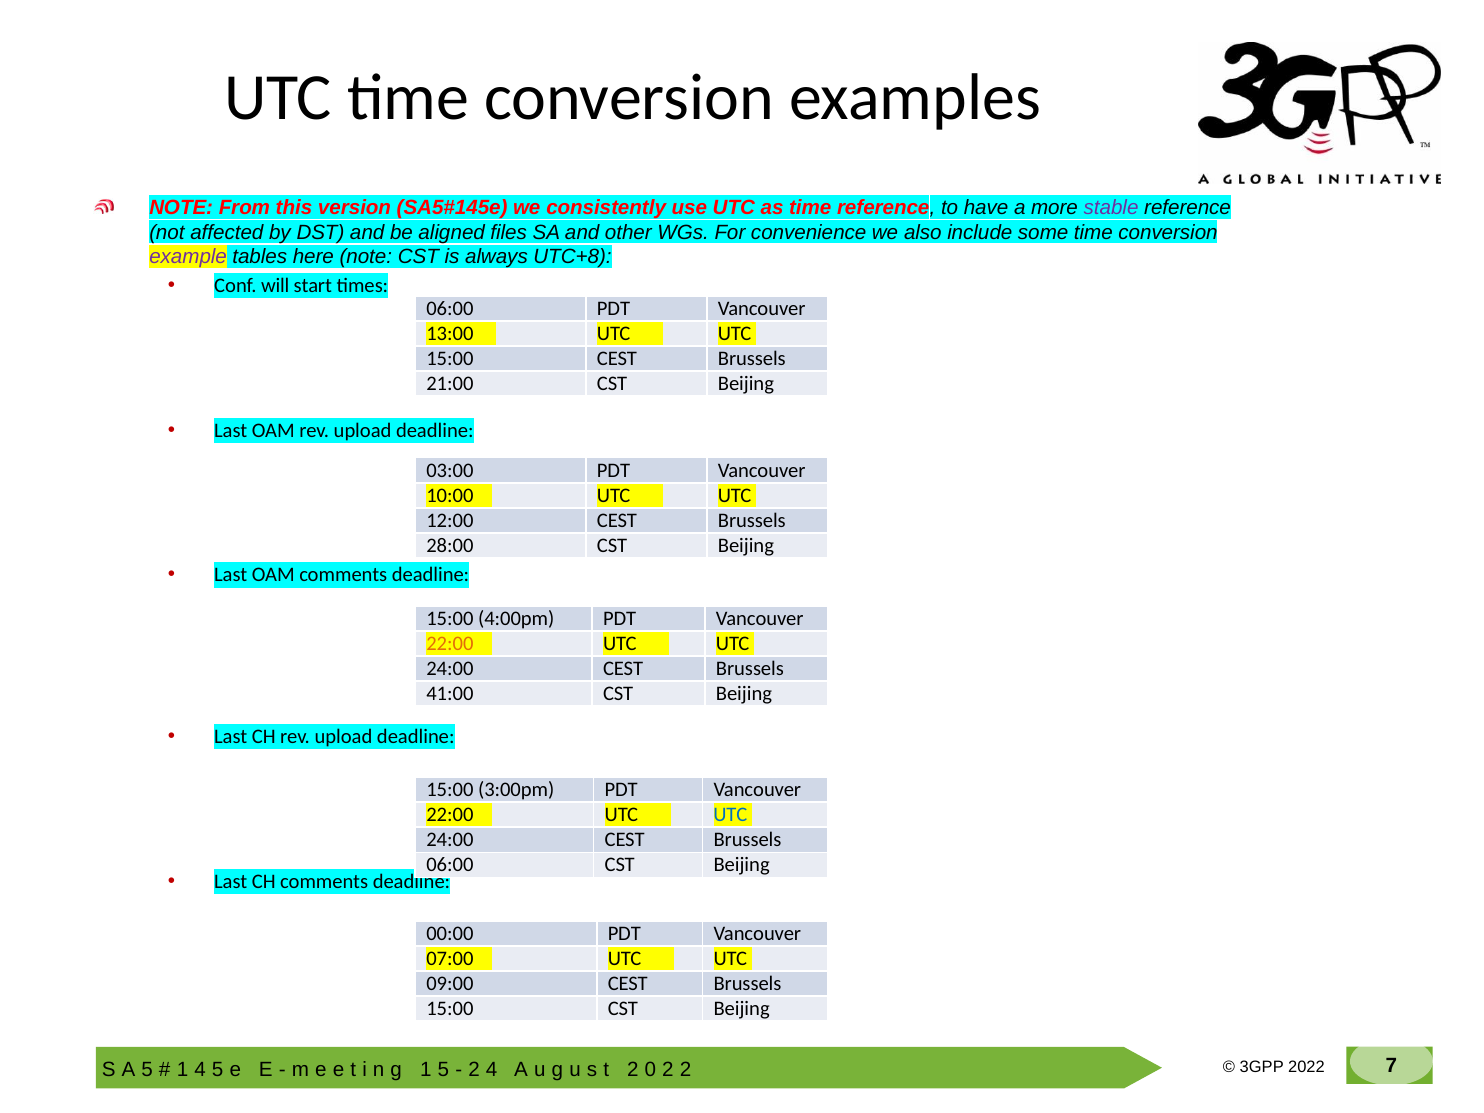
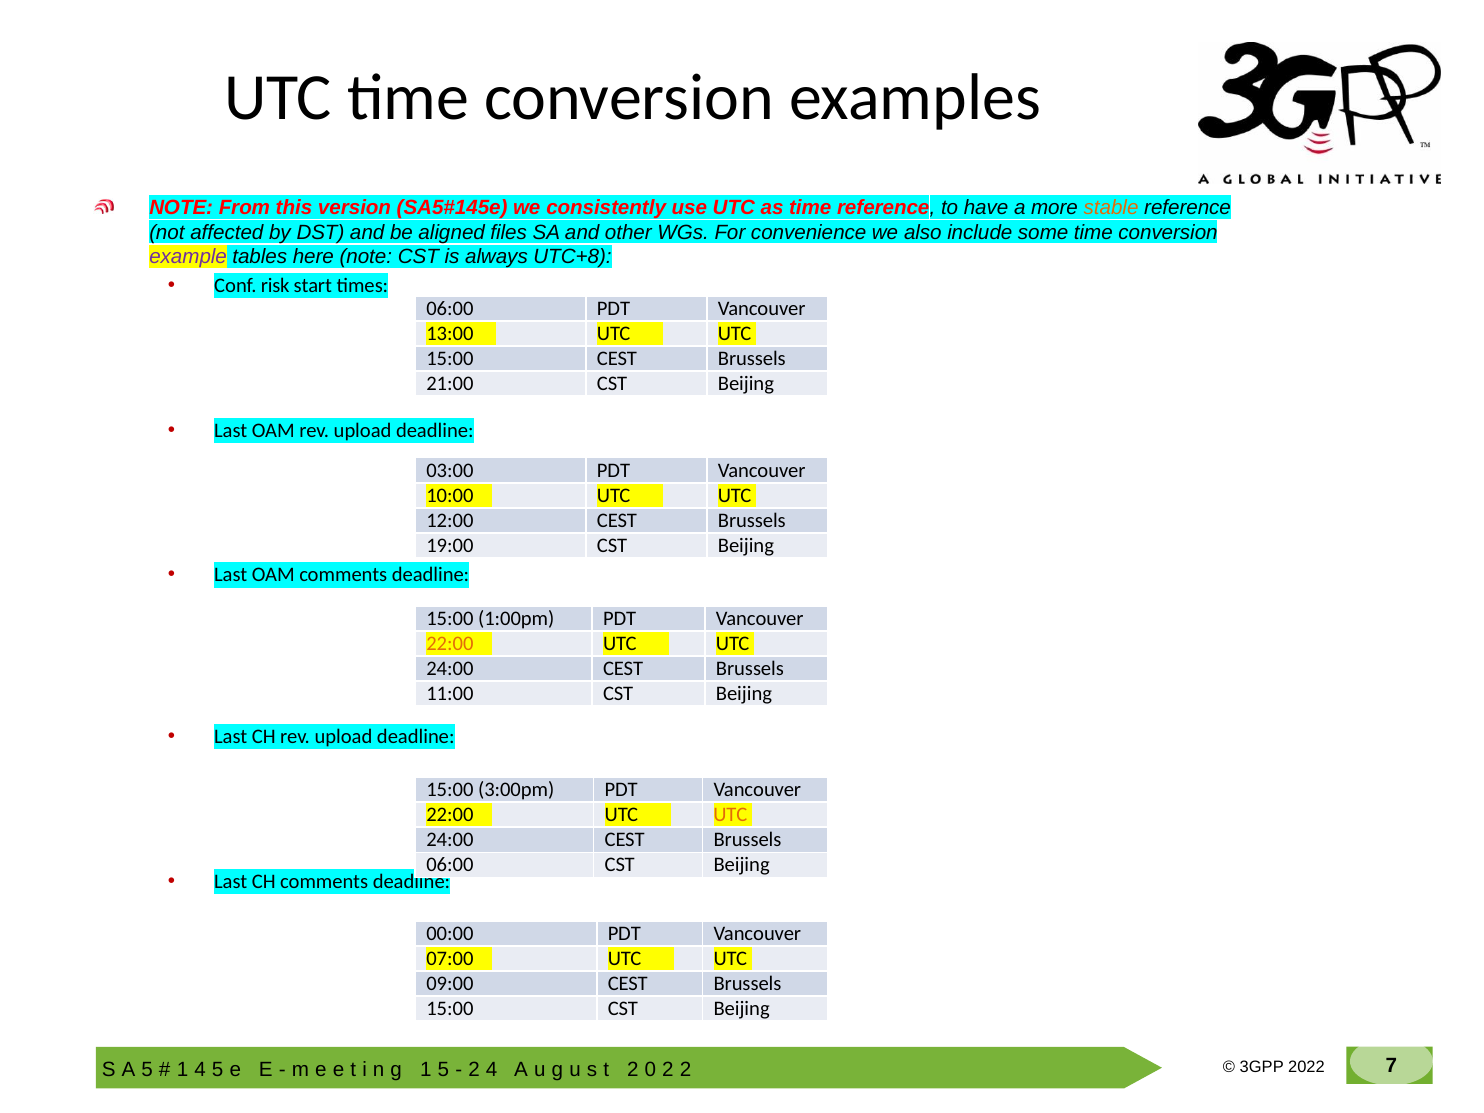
stable colour: purple -> orange
will: will -> risk
28:00: 28:00 -> 19:00
4:00pm: 4:00pm -> 1:00pm
41:00: 41:00 -> 11:00
UTC at (730, 815) colour: blue -> orange
